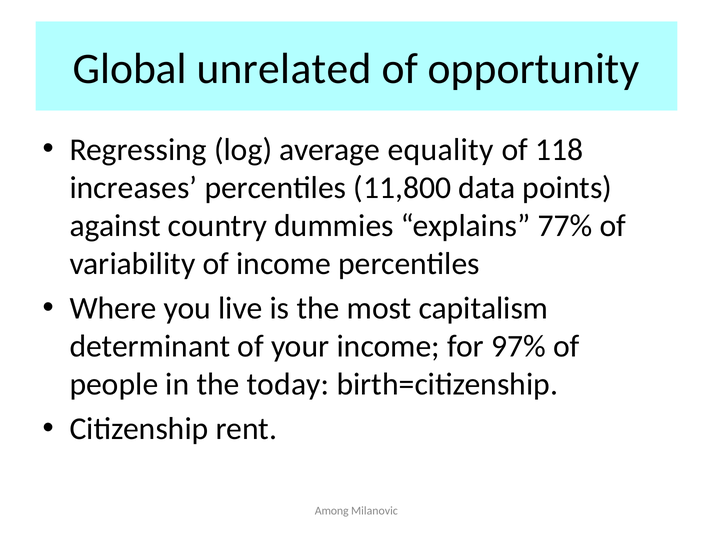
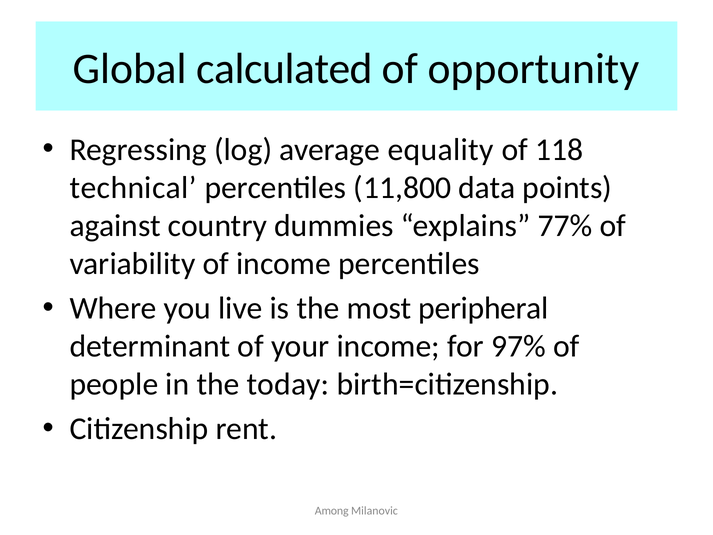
unrelated: unrelated -> calculated
increases: increases -> technical
capitalism: capitalism -> peripheral
